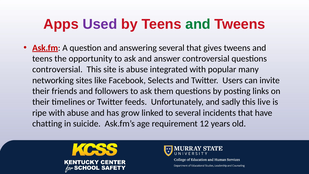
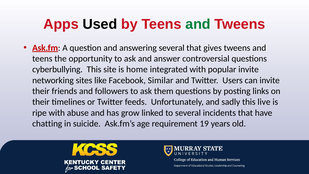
Used colour: purple -> black
controversial at (57, 69): controversial -> cyberbullying
is abuse: abuse -> home
popular many: many -> invite
Selects: Selects -> Similar
12: 12 -> 19
